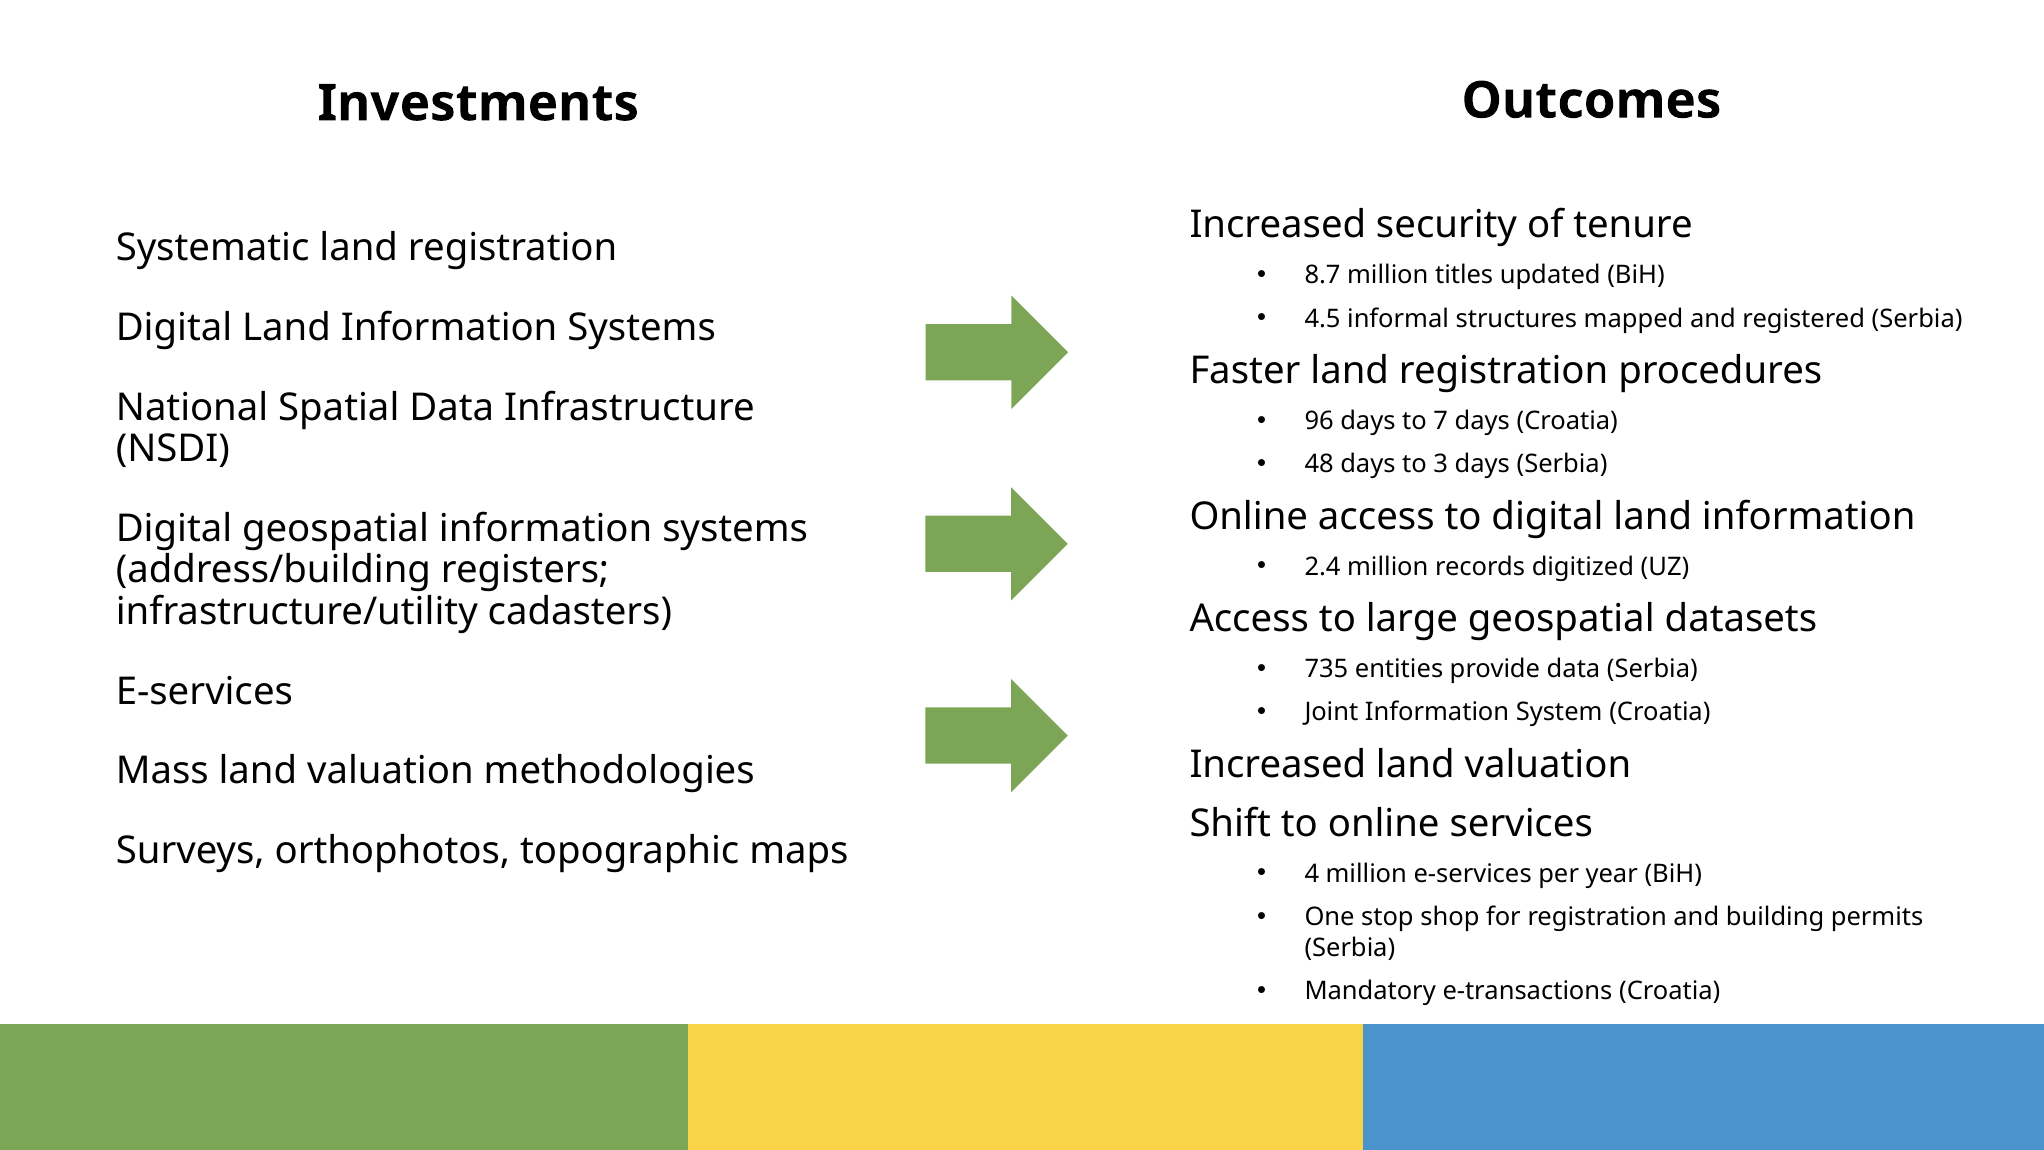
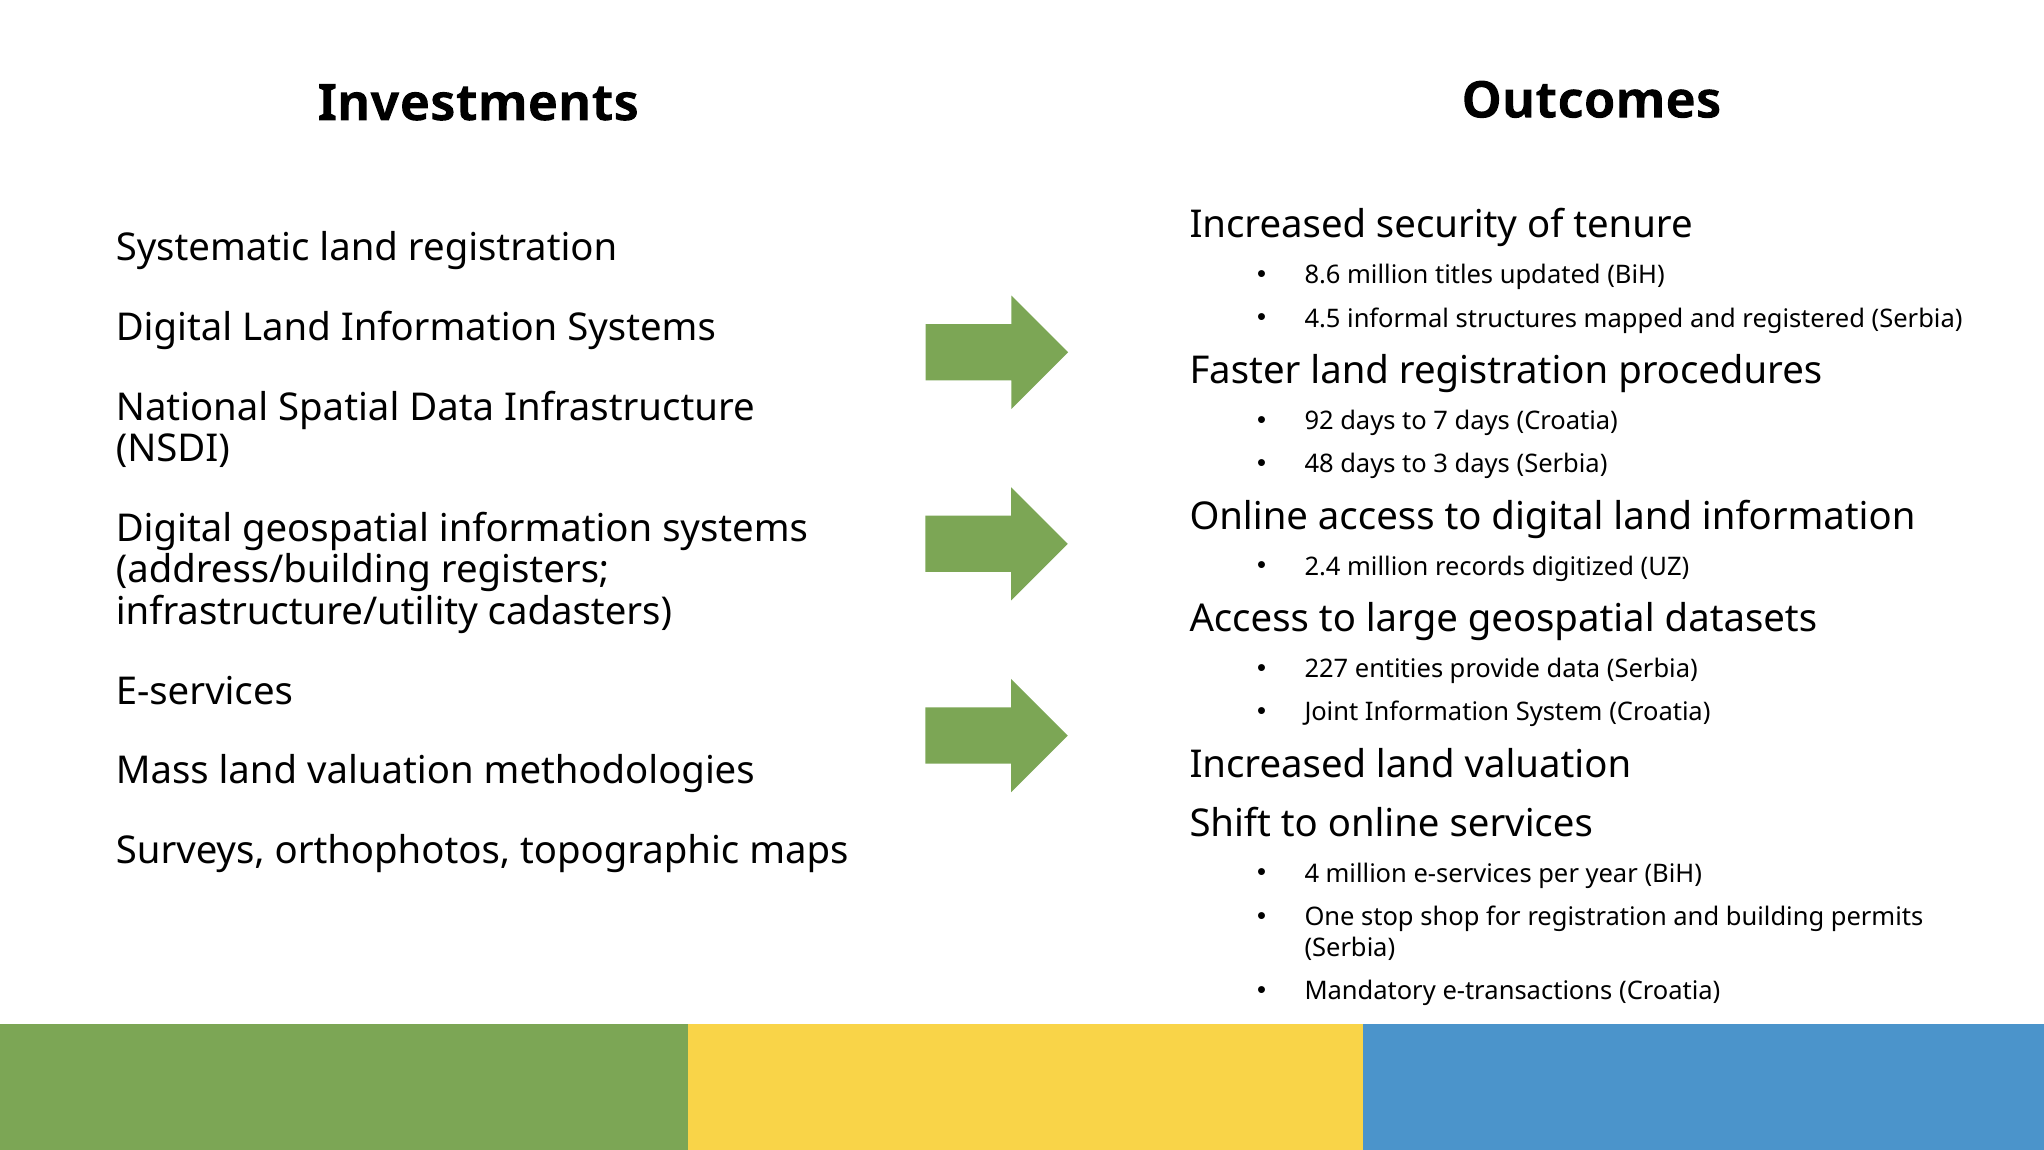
8.7: 8.7 -> 8.6
96: 96 -> 92
735: 735 -> 227
